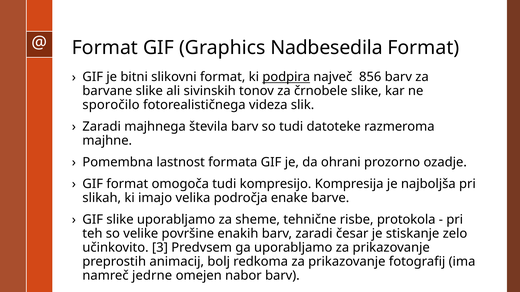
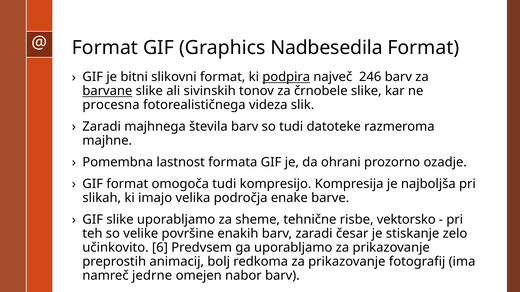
856: 856 -> 246
barvane underline: none -> present
sporočilo: sporočilo -> procesna
protokola: protokola -> vektorsko
3: 3 -> 6
